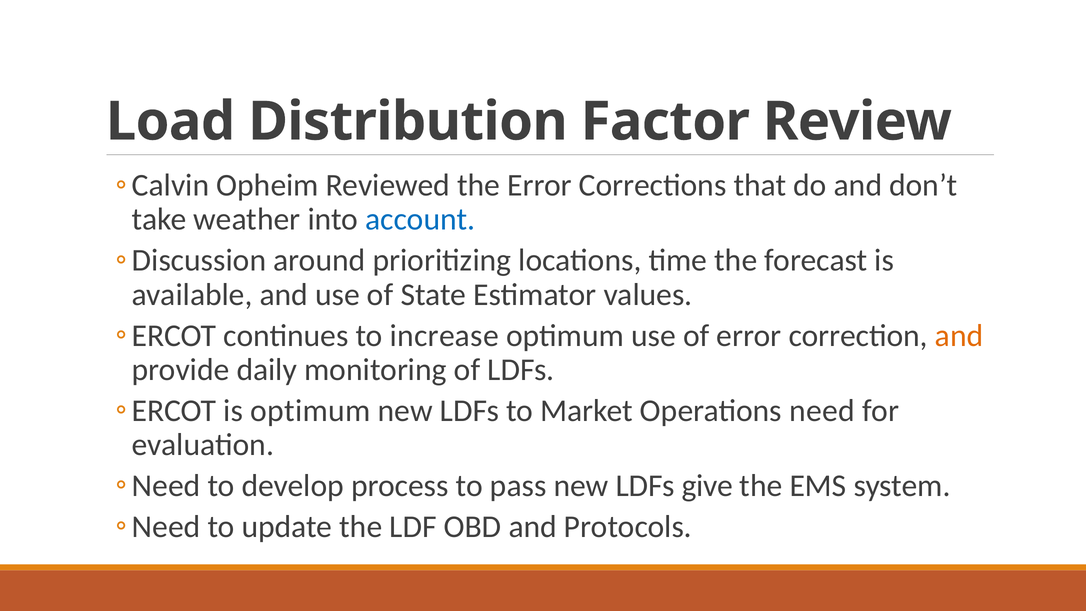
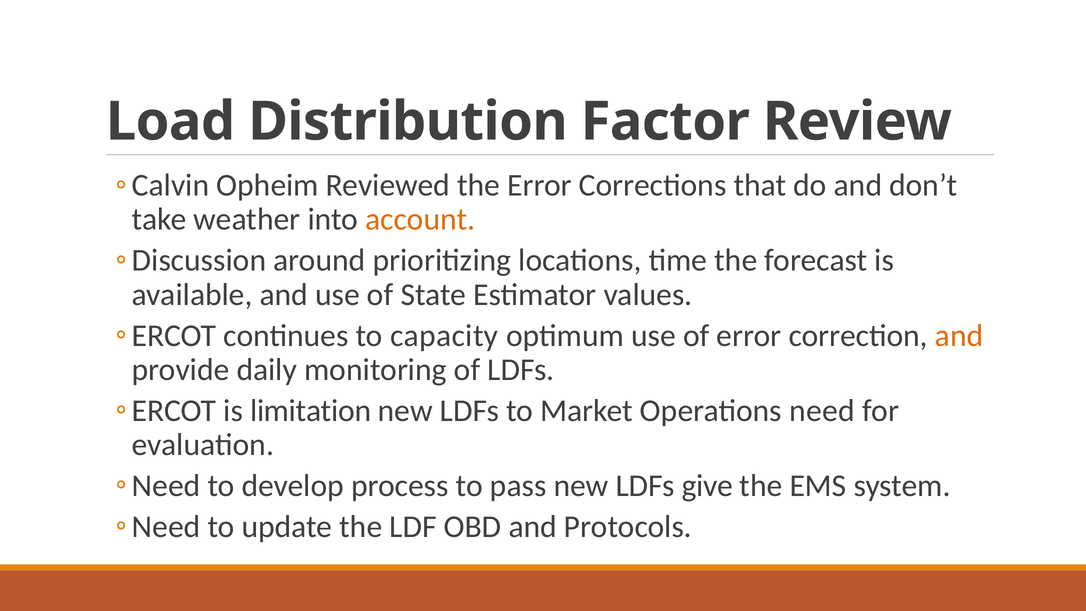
account colour: blue -> orange
increase: increase -> capacity
is optimum: optimum -> limitation
